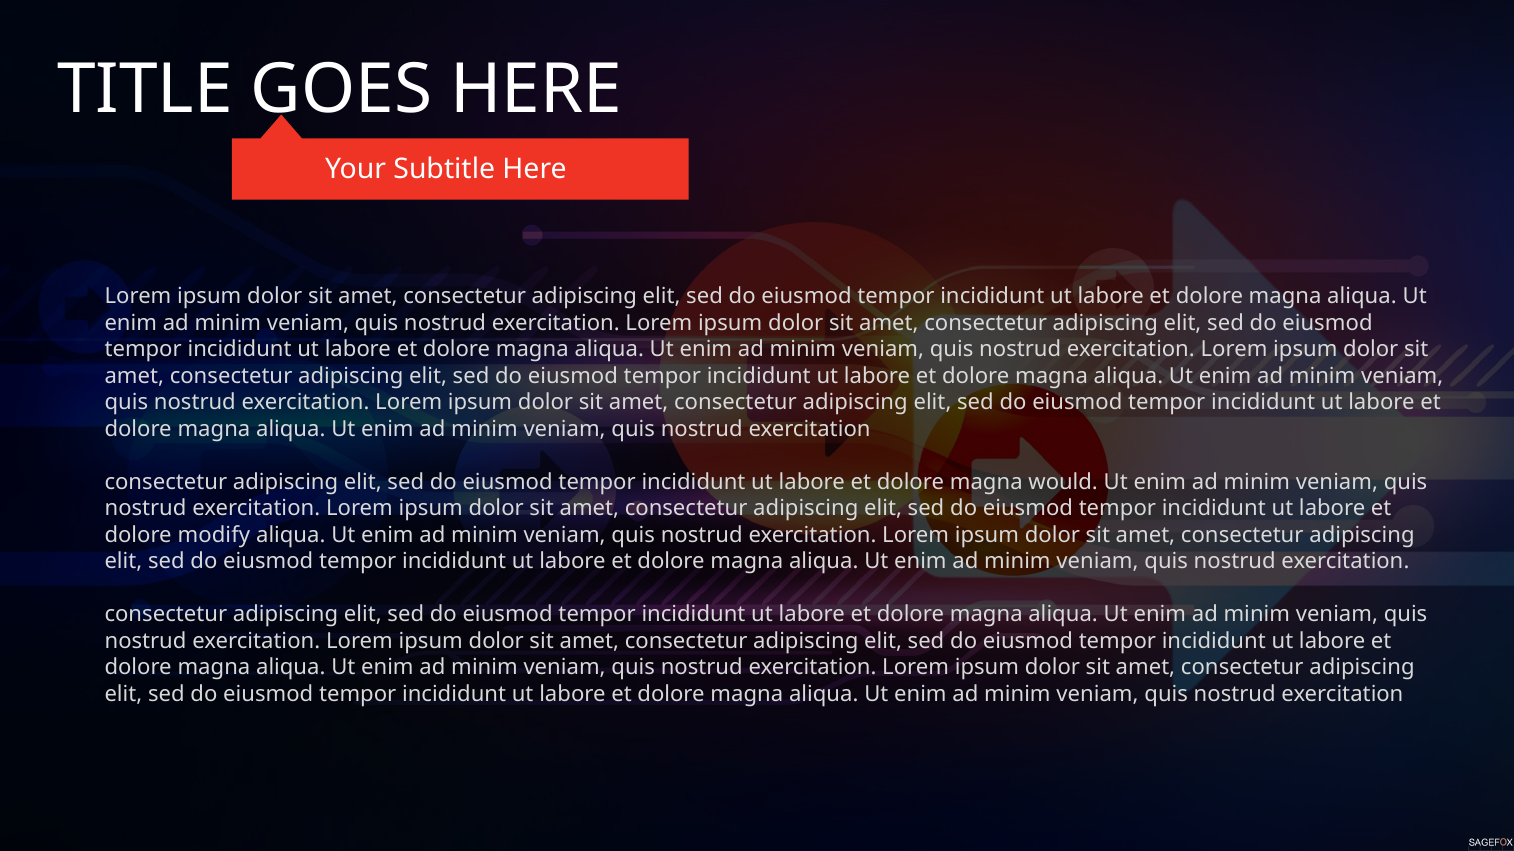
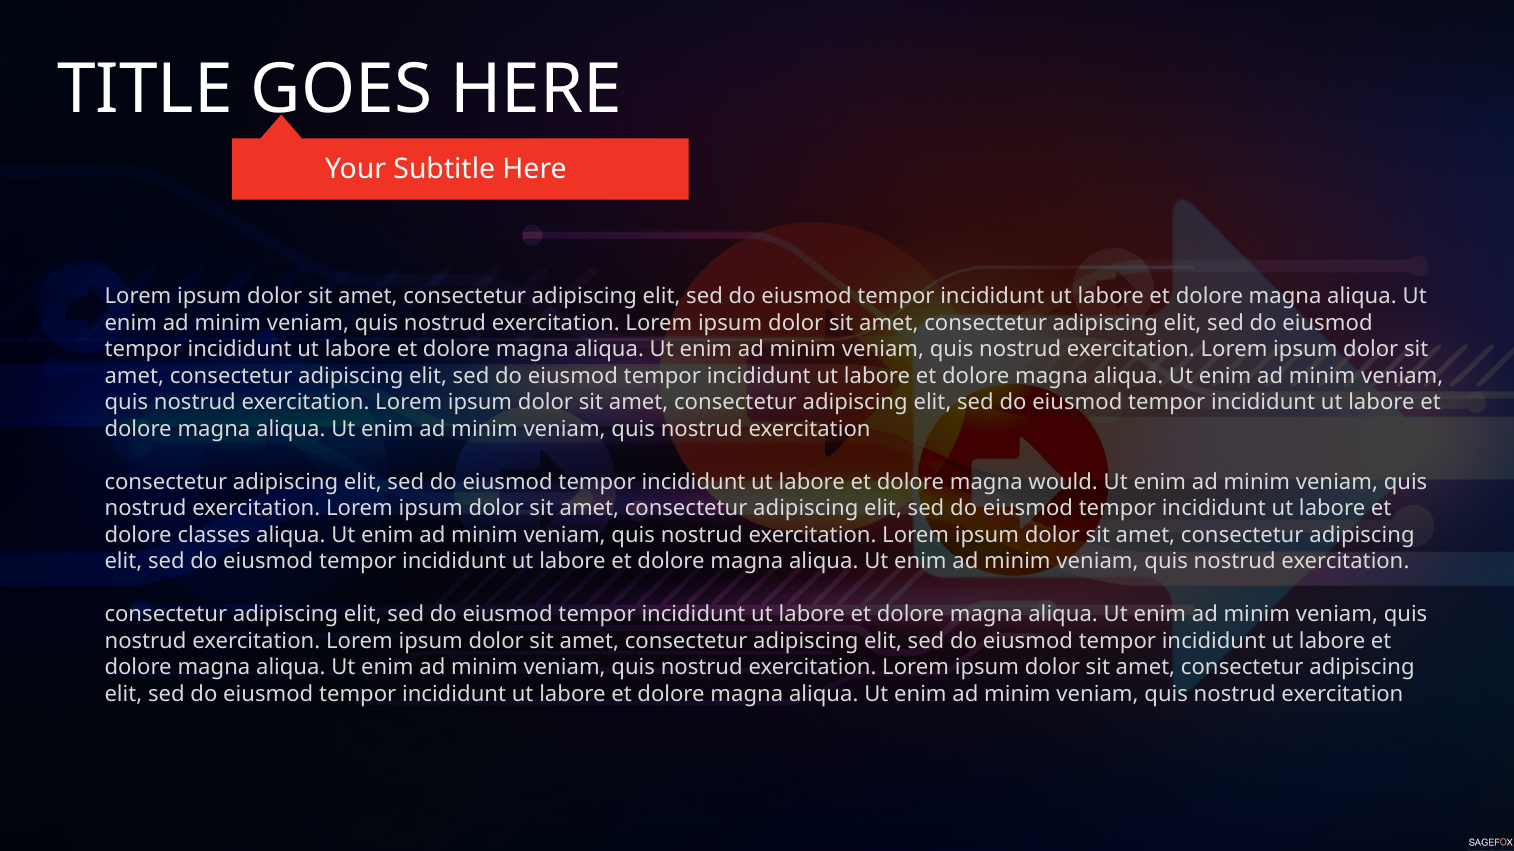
modify: modify -> classes
